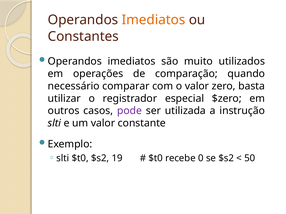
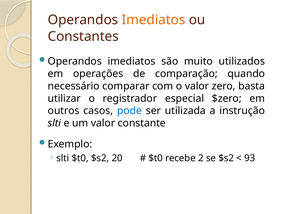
pode colour: purple -> blue
19: 19 -> 20
0: 0 -> 2
50: 50 -> 93
